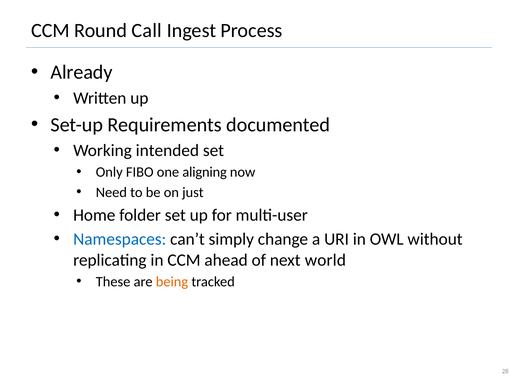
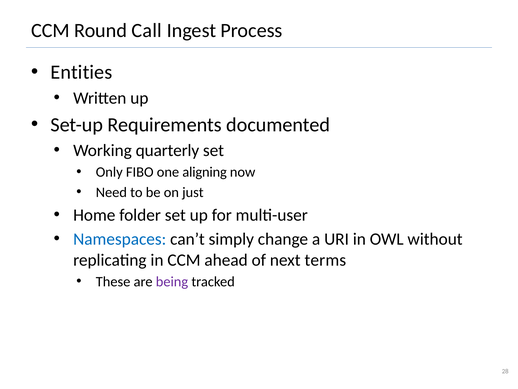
Already: Already -> Entities
intended: intended -> quarterly
world: world -> terms
being colour: orange -> purple
